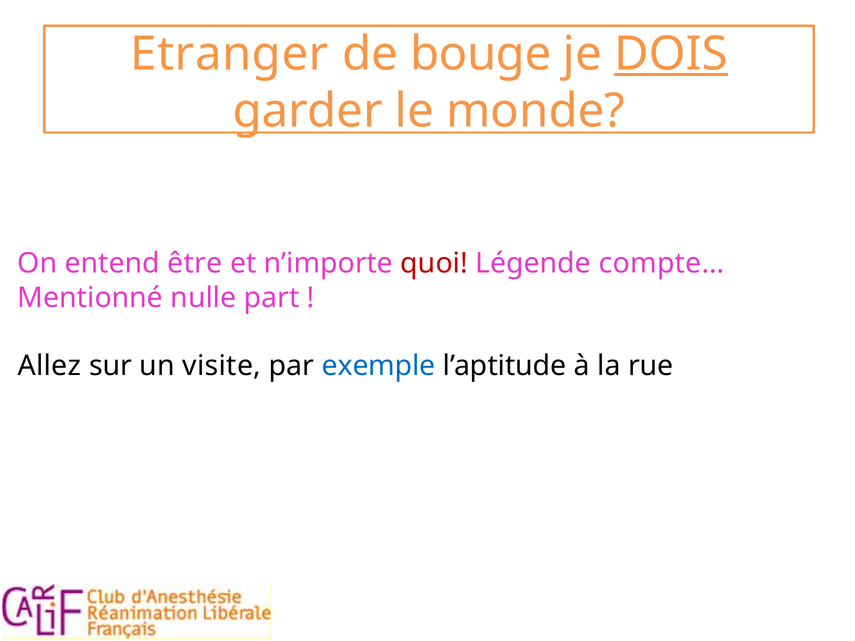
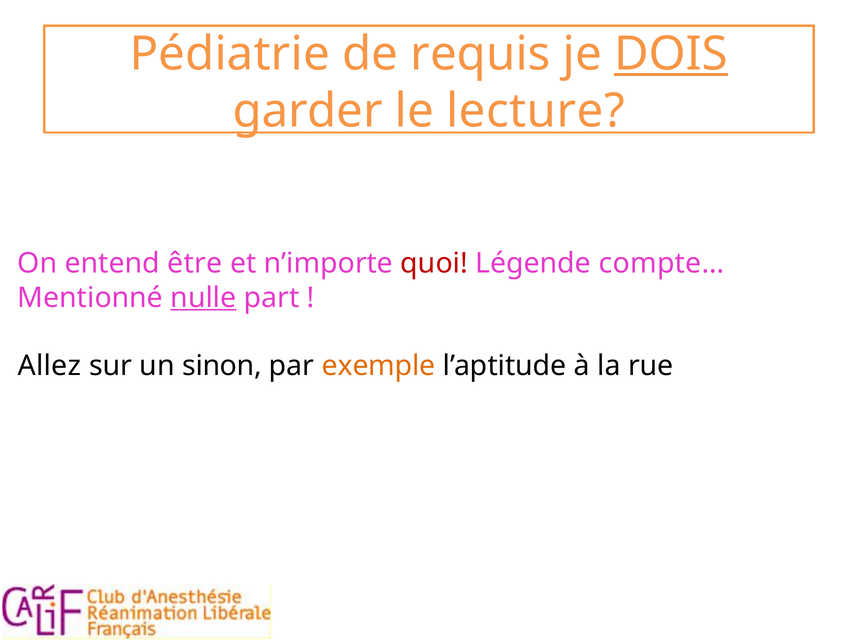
Etranger: Etranger -> Pédiatrie
bouge: bouge -> requis
monde: monde -> lecture
nulle underline: none -> present
visite: visite -> sinon
exemple colour: blue -> orange
